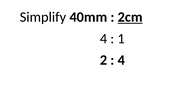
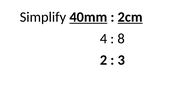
40mm underline: none -> present
1: 1 -> 8
4 at (121, 60): 4 -> 3
